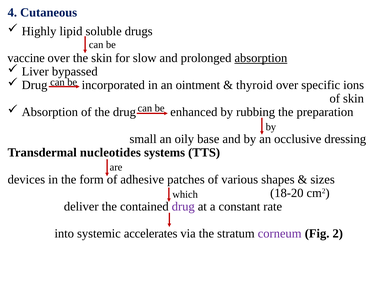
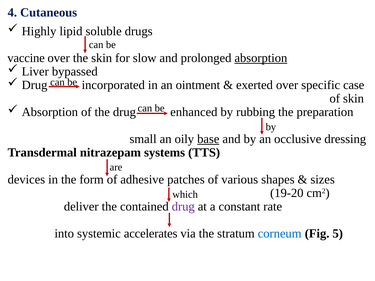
thyroid: thyroid -> exerted
ions: ions -> case
base underline: none -> present
nucleotides: nucleotides -> nitrazepam
18-20: 18-20 -> 19-20
corneum colour: purple -> blue
2: 2 -> 5
